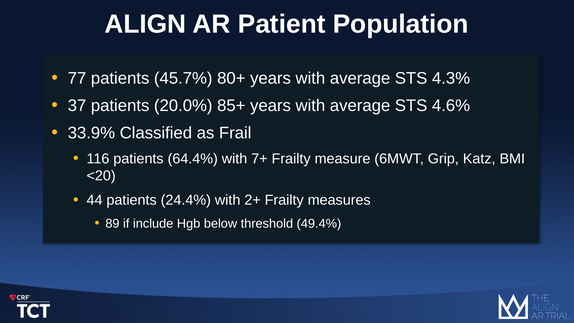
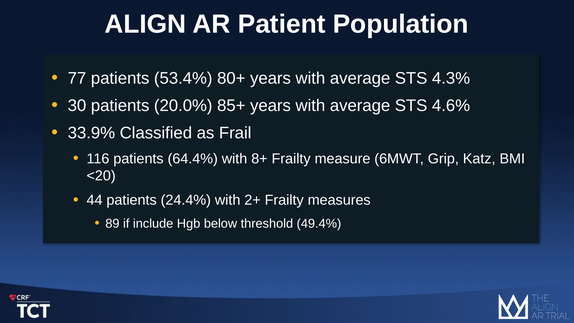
45.7%: 45.7% -> 53.4%
37: 37 -> 30
7+: 7+ -> 8+
